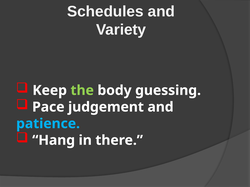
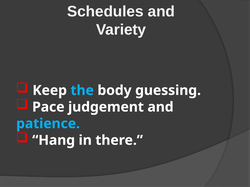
the colour: light green -> light blue
